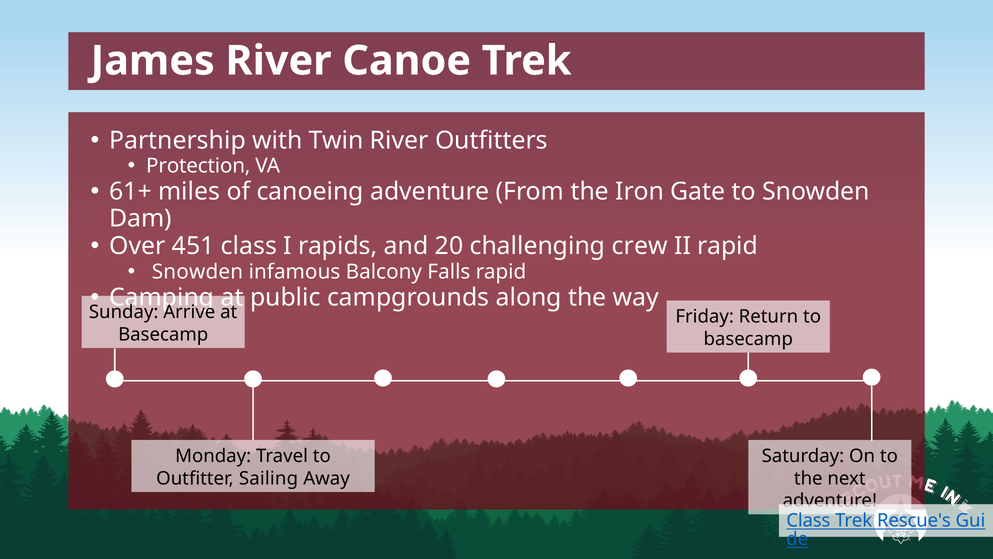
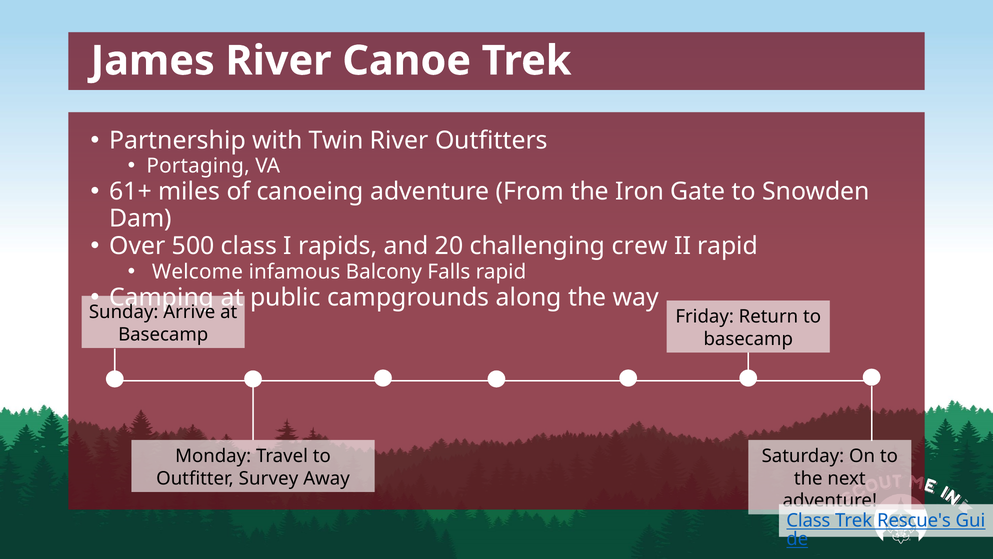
Protection: Protection -> Portaging
451: 451 -> 500
Snowden at (197, 272): Snowden -> Welcome
Sailing: Sailing -> Survey
